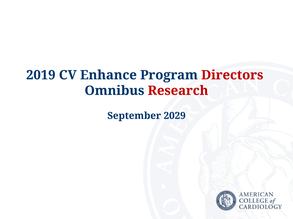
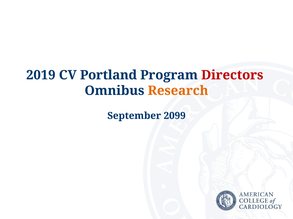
Enhance: Enhance -> Portland
Research colour: red -> orange
2029: 2029 -> 2099
